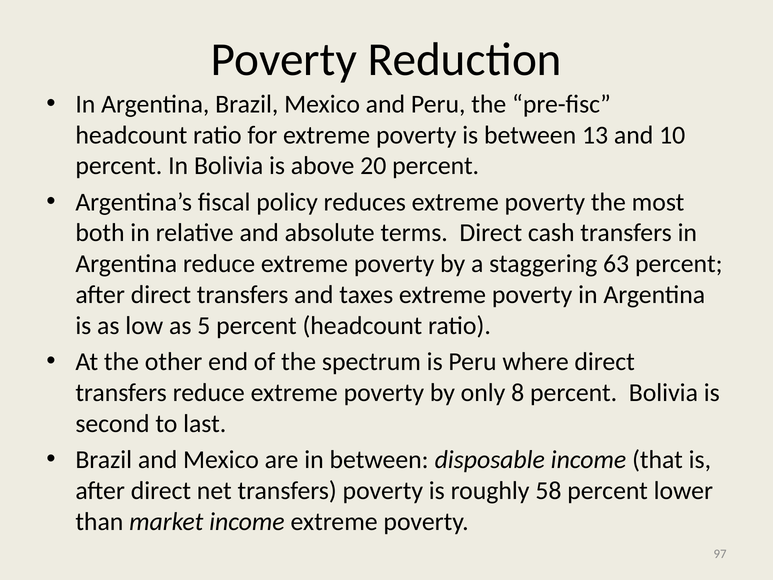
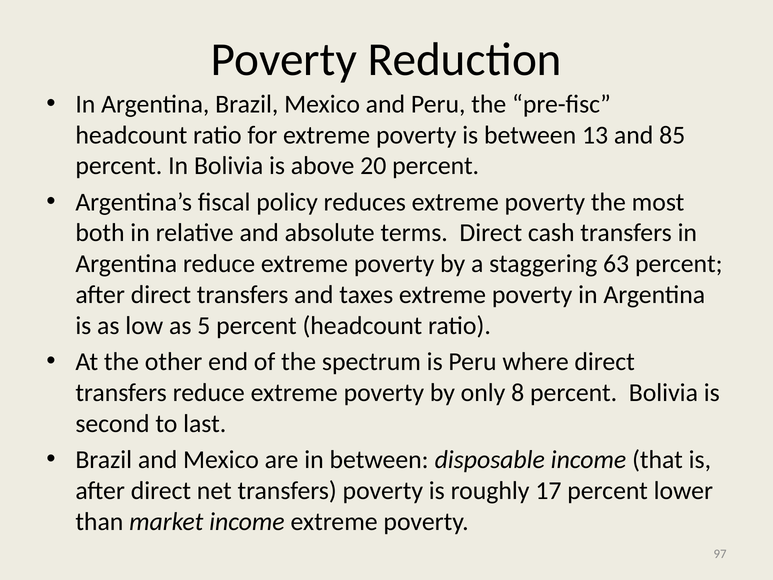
10: 10 -> 85
58: 58 -> 17
